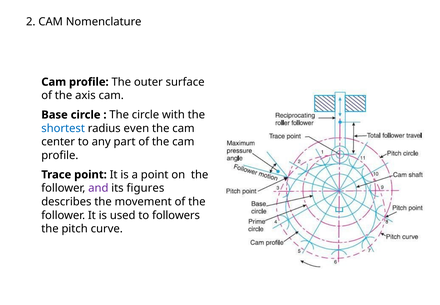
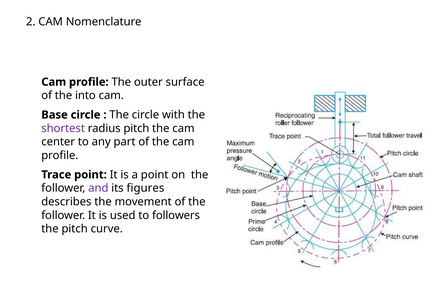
axis: axis -> into
shortest colour: blue -> purple
radius even: even -> pitch
